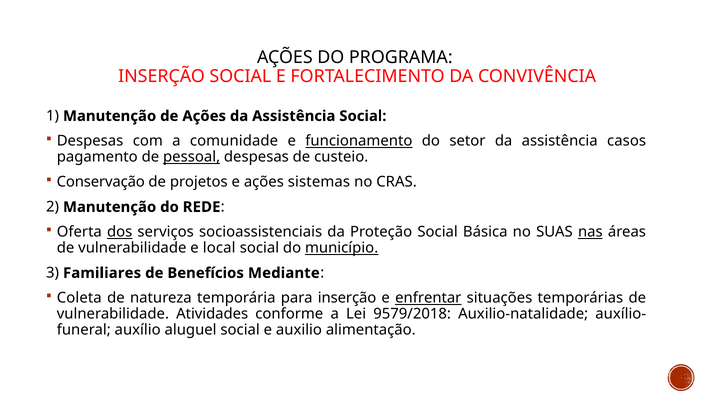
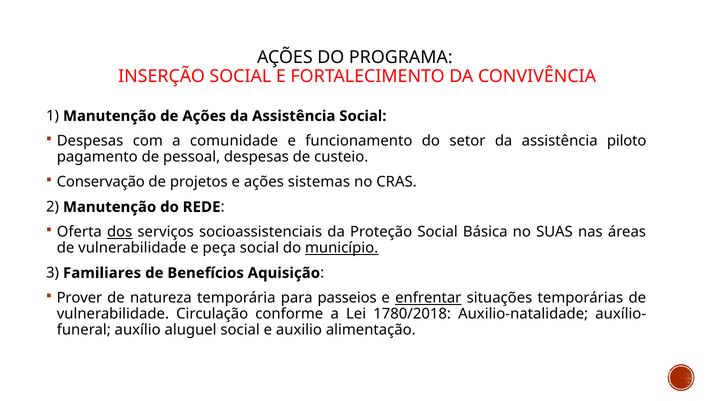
funcionamento underline: present -> none
casos: casos -> piloto
pessoal underline: present -> none
nas underline: present -> none
local: local -> peça
Mediante: Mediante -> Aquisição
Coleta: Coleta -> Prover
para inserção: inserção -> passeios
Atividades: Atividades -> Circulação
9579/2018: 9579/2018 -> 1780/2018
